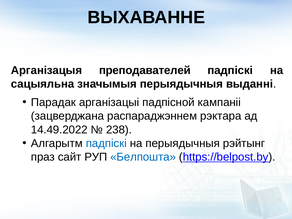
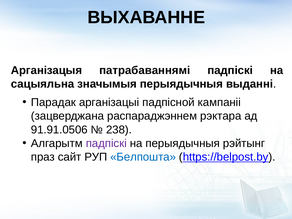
преподавателей: преподавателей -> патрабаваннямі
14.49.2022: 14.49.2022 -> 91.91.0506
падпіскі at (106, 143) colour: blue -> purple
